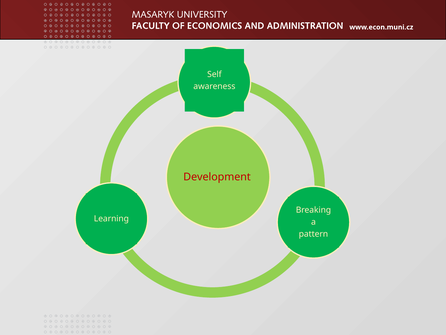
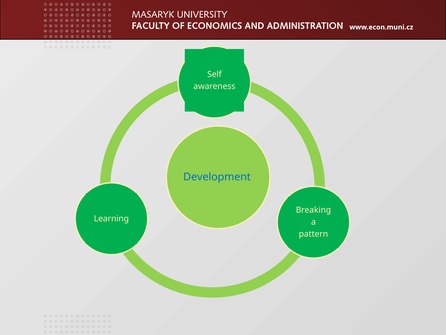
Development colour: red -> blue
